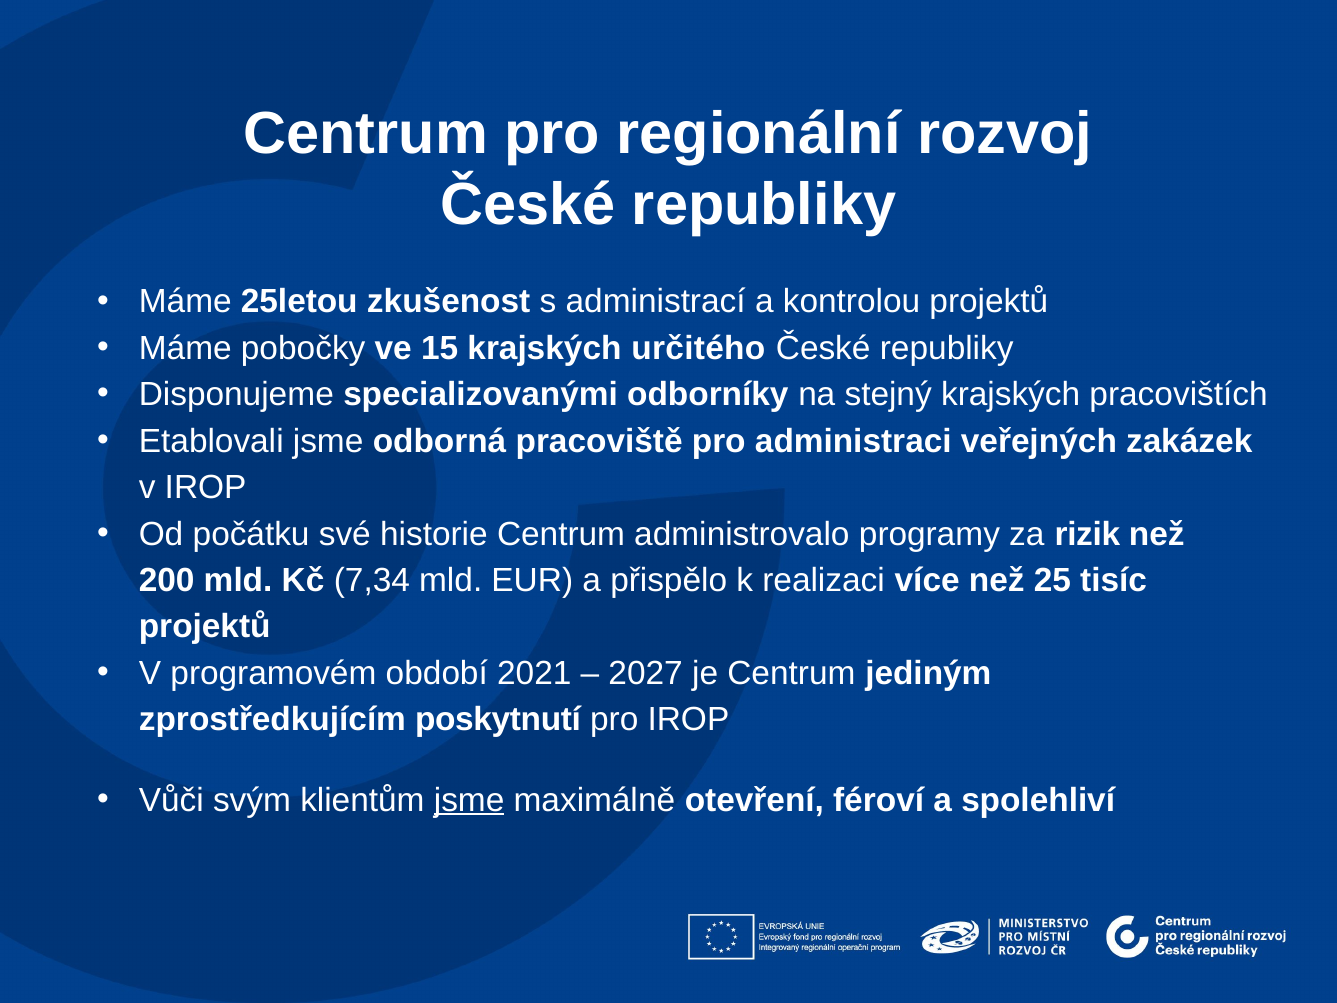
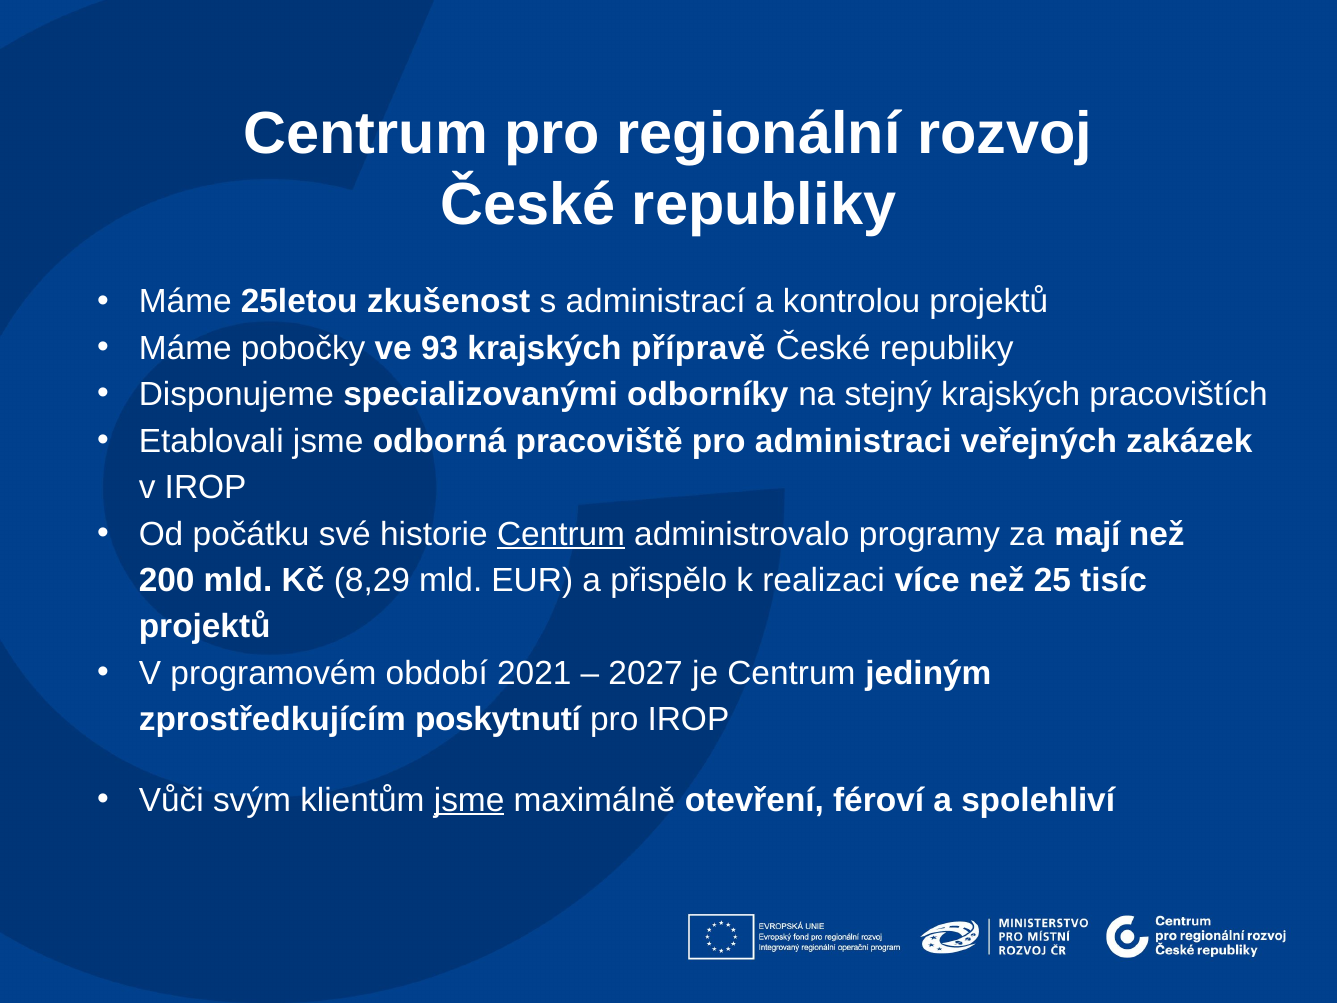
15: 15 -> 93
určitého: určitého -> přípravě
Centrum at (561, 534) underline: none -> present
rizik: rizik -> mají
7,34: 7,34 -> 8,29
